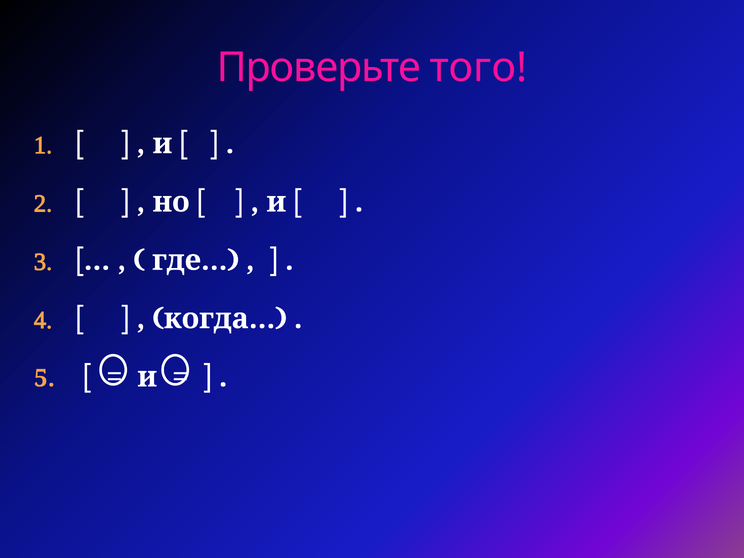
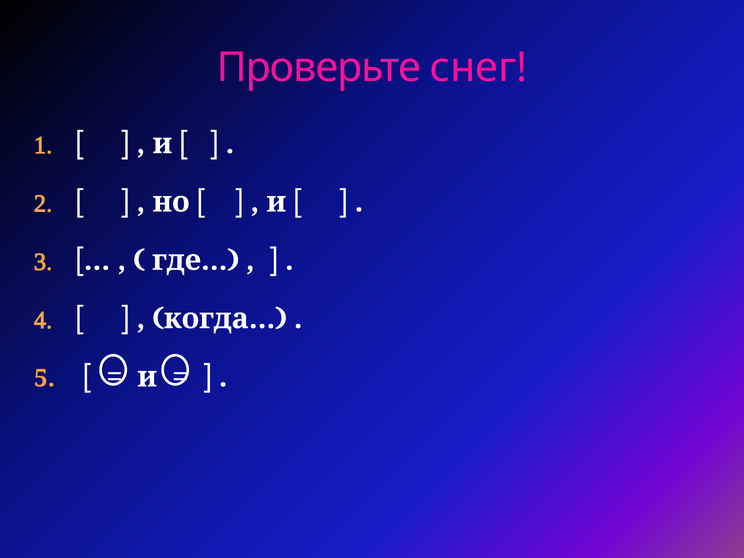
того: того -> снег
